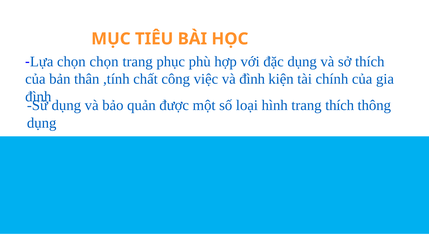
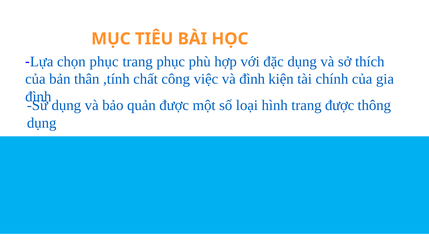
chọn chọn: chọn -> phục
trang thích: thích -> được
